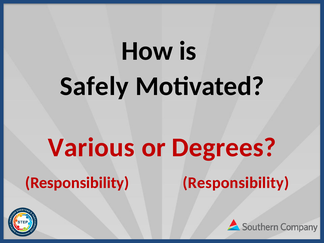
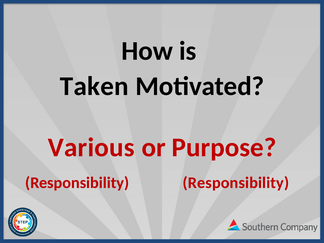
Safely: Safely -> Taken
Degrees: Degrees -> Purpose
